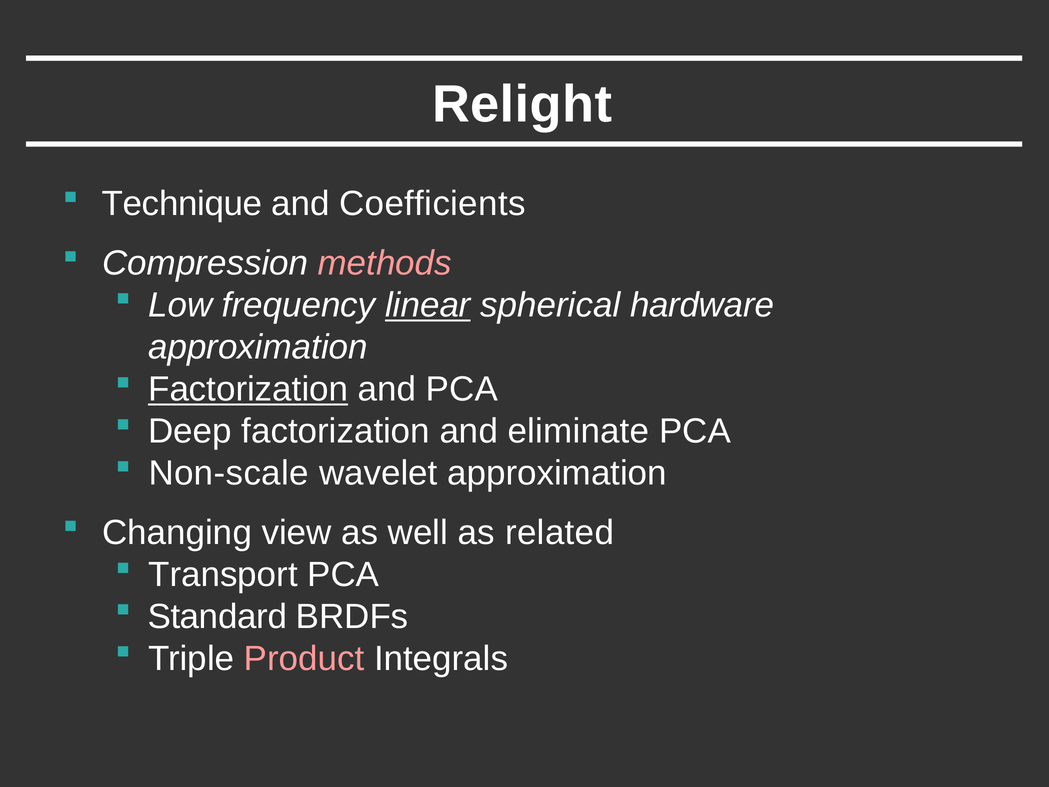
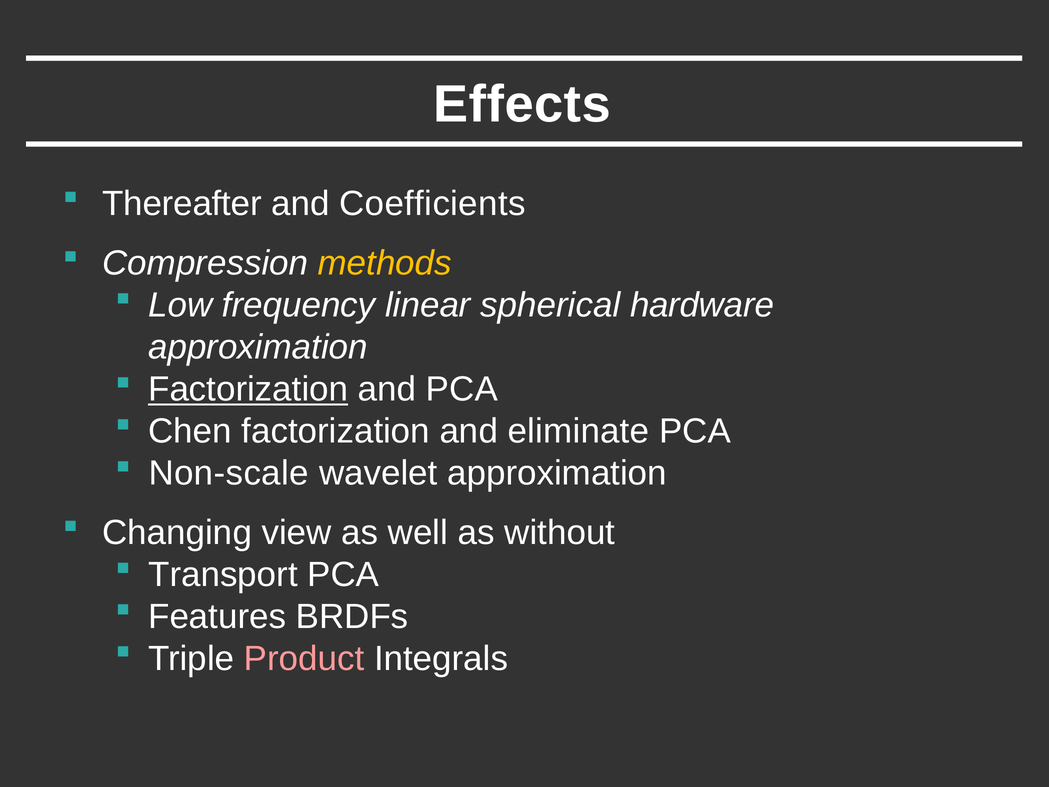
Relight: Relight -> Effects
Technique: Technique -> Thereafter
methods colour: pink -> yellow
linear underline: present -> none
Deep: Deep -> Chen
related: related -> without
Standard: Standard -> Features
